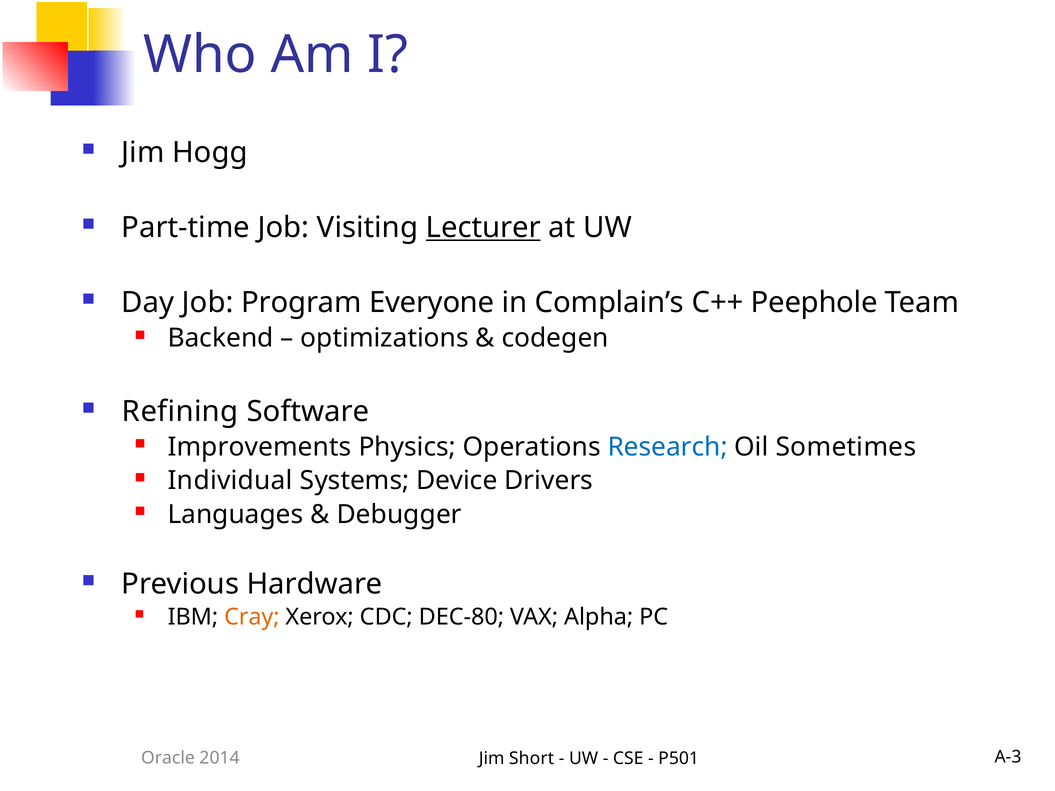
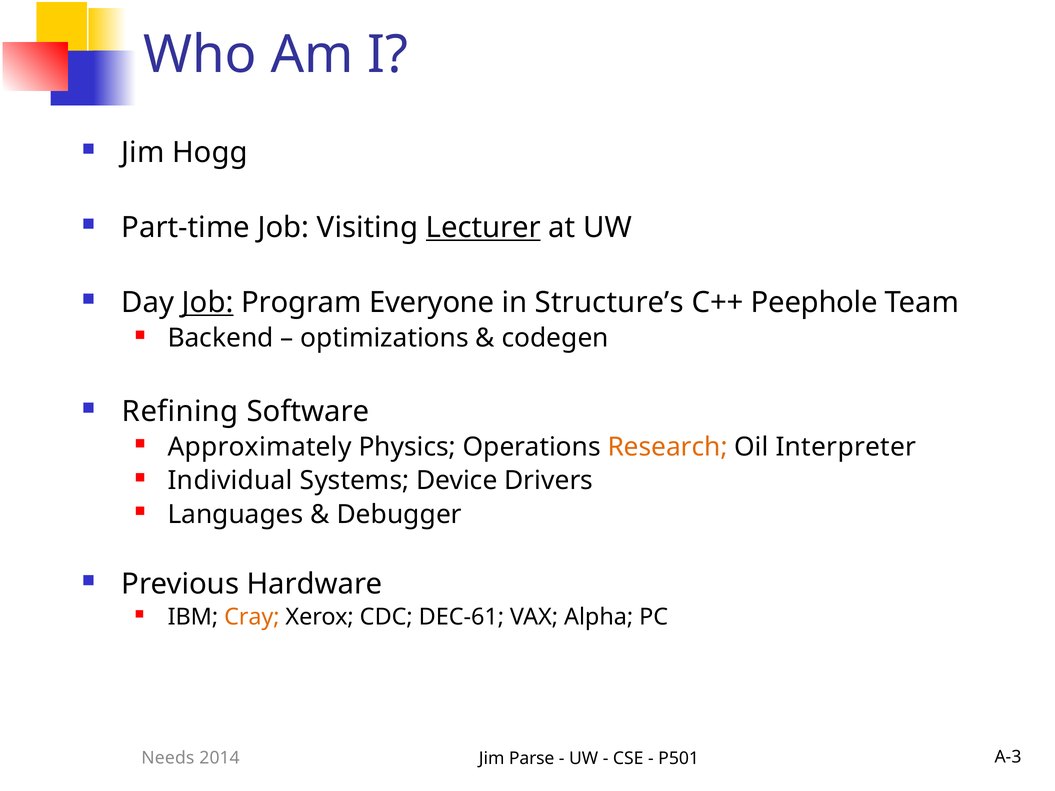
Job at (208, 303) underline: none -> present
Complain’s: Complain’s -> Structure’s
Improvements: Improvements -> Approximately
Research colour: blue -> orange
Sometimes: Sometimes -> Interpreter
DEC-80: DEC-80 -> DEC-61
Oracle: Oracle -> Needs
Short: Short -> Parse
